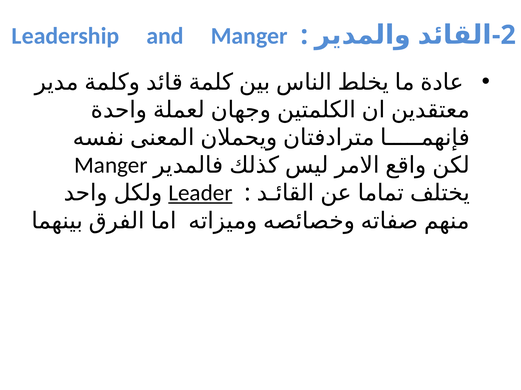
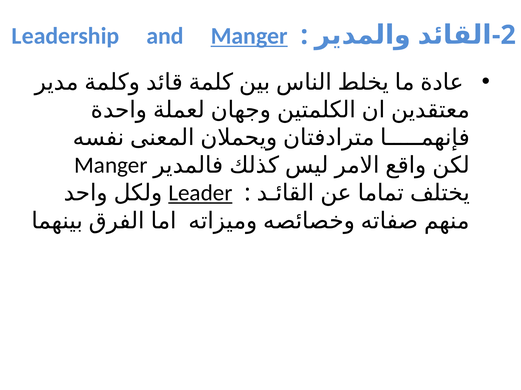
Manger at (249, 36) underline: none -> present
